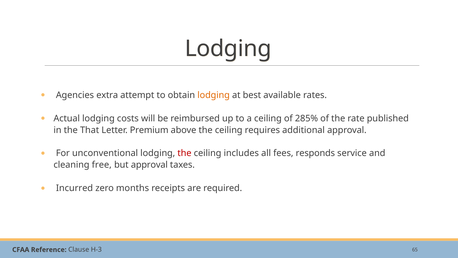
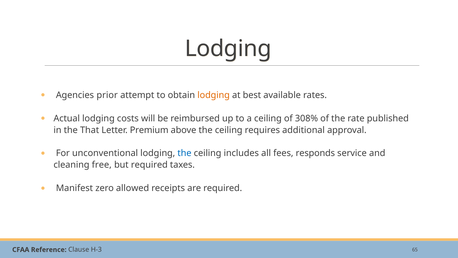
extra: extra -> prior
285%: 285% -> 308%
the at (184, 153) colour: red -> blue
but approval: approval -> required
Incurred: Incurred -> Manifest
months: months -> allowed
